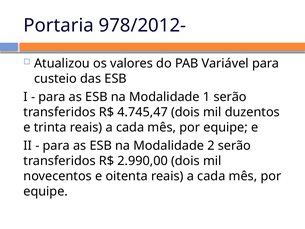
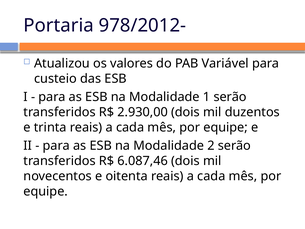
4.745,47: 4.745,47 -> 2.930,00
2.990,00: 2.990,00 -> 6.087,46
